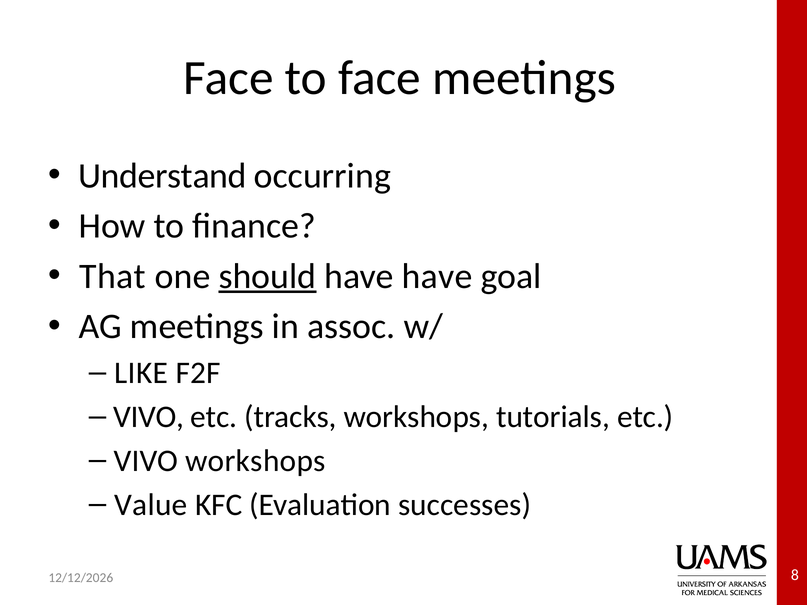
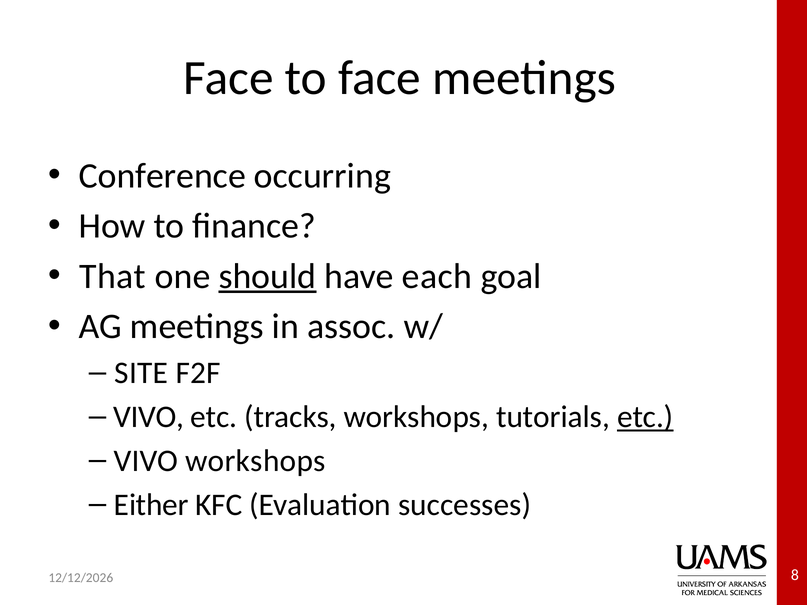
Understand: Understand -> Conference
have have: have -> each
LIKE: LIKE -> SITE
etc at (645, 417) underline: none -> present
Value: Value -> Either
